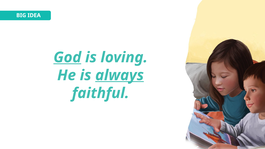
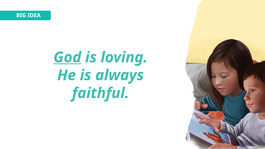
always underline: present -> none
